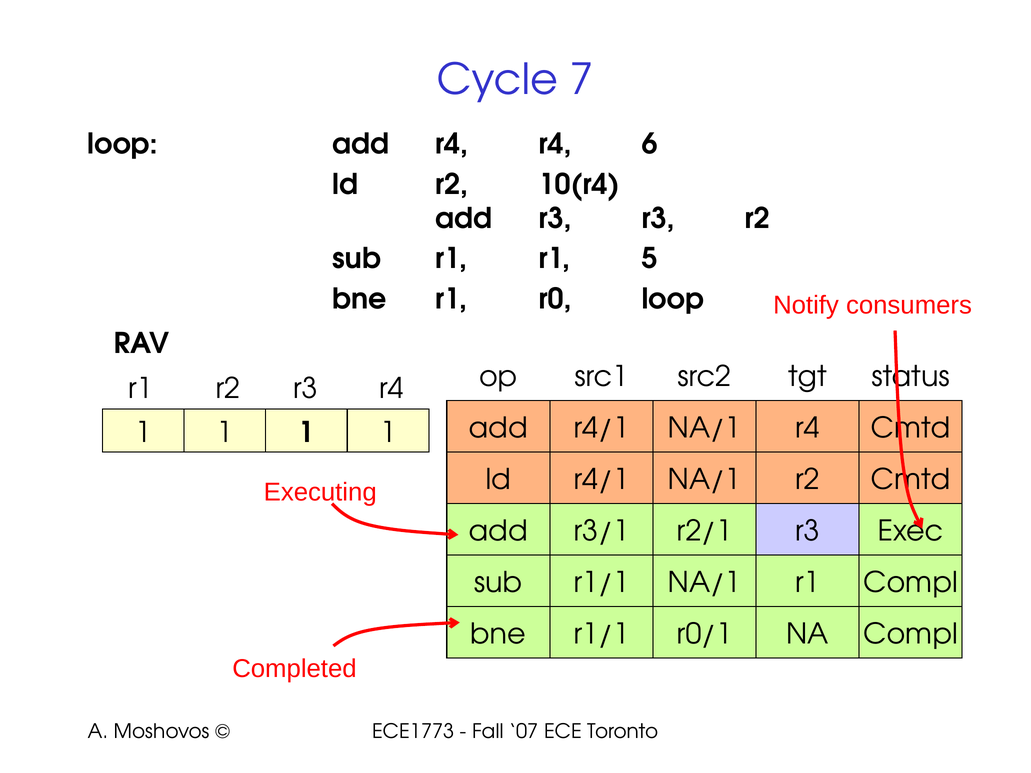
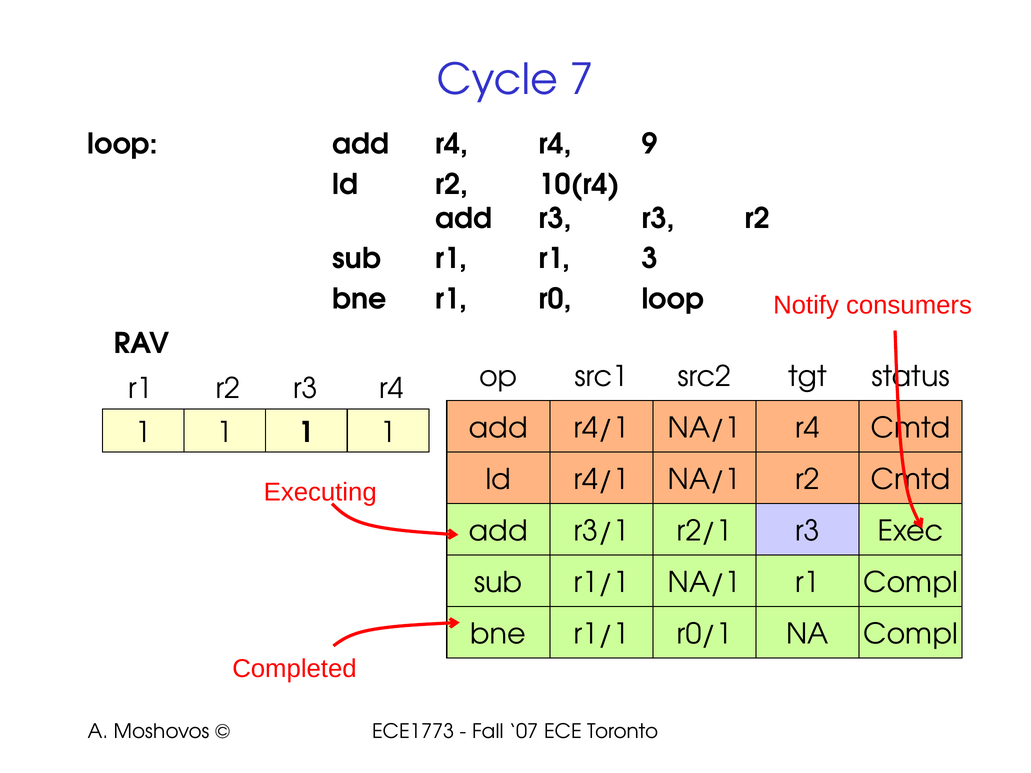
6: 6 -> 9
5: 5 -> 3
